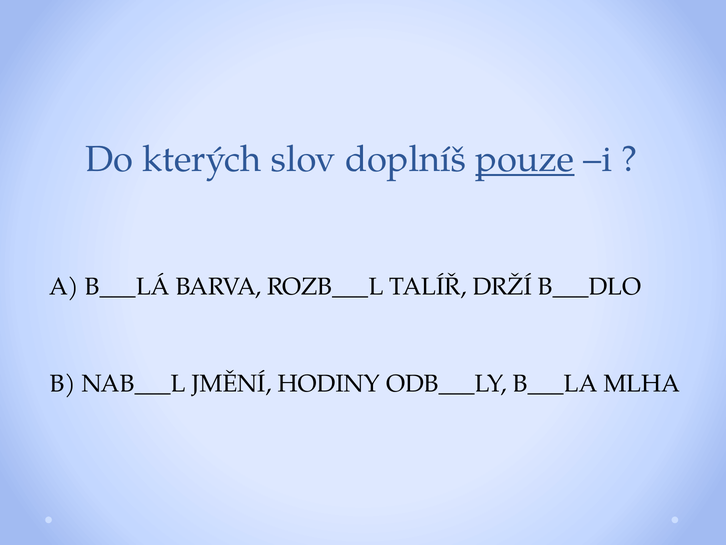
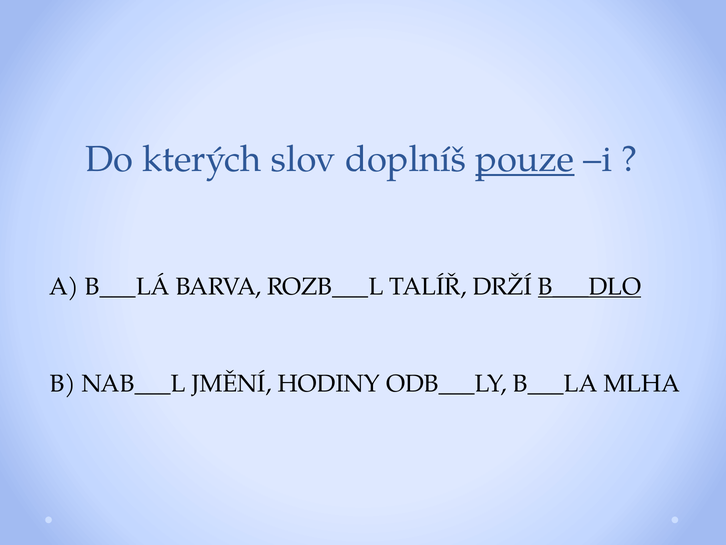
B___DLO underline: none -> present
